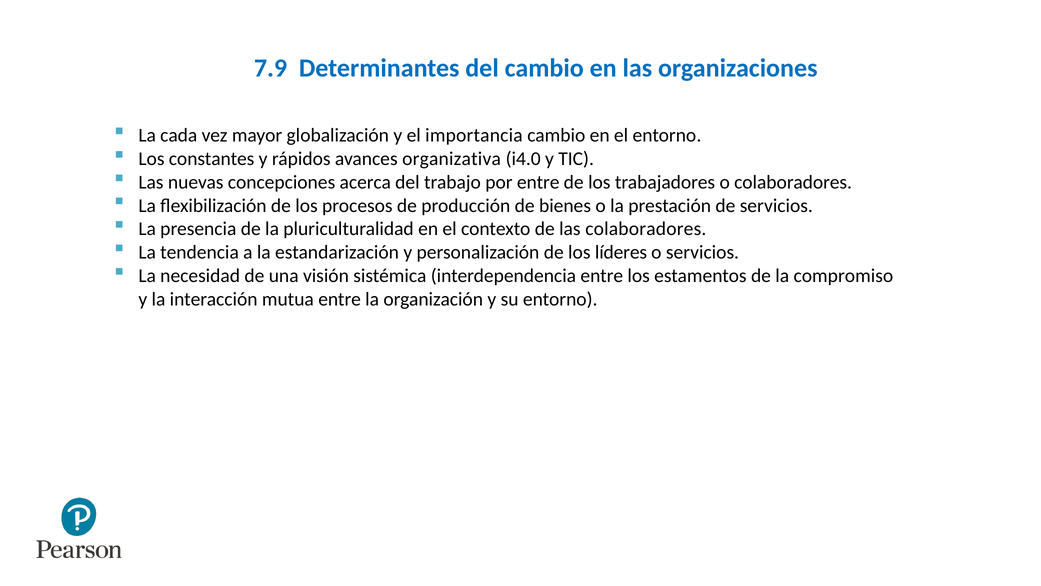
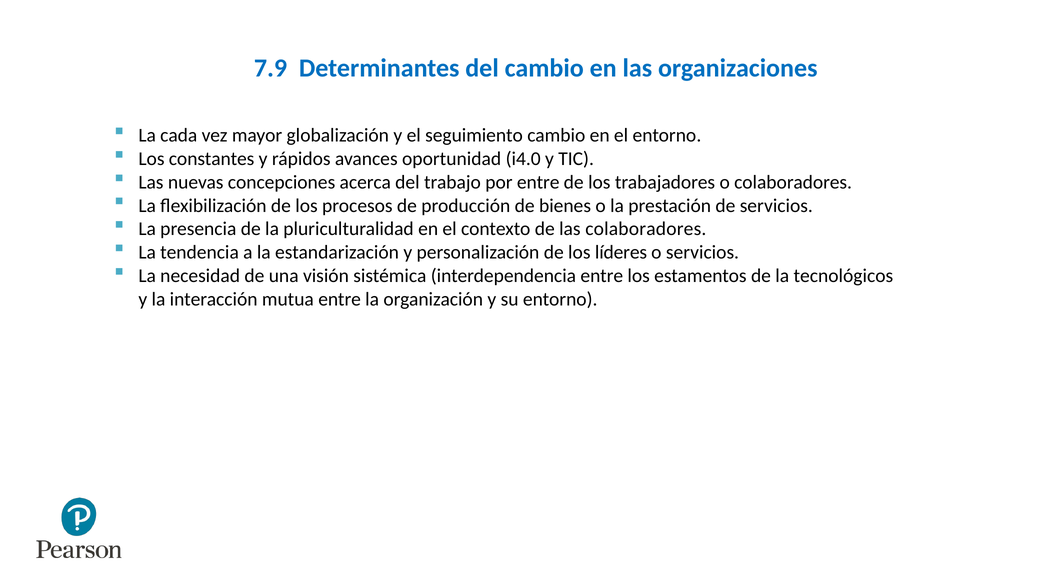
importancia: importancia -> seguimiento
organizativa: organizativa -> oportunidad
compromiso: compromiso -> tecnológicos
